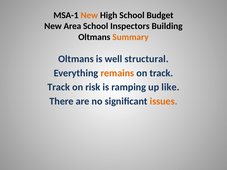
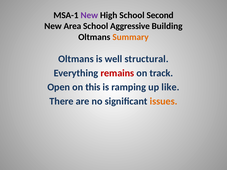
New at (89, 15) colour: orange -> purple
Budget: Budget -> Second
Inspectors: Inspectors -> Aggressive
remains colour: orange -> red
Track at (59, 87): Track -> Open
risk: risk -> this
